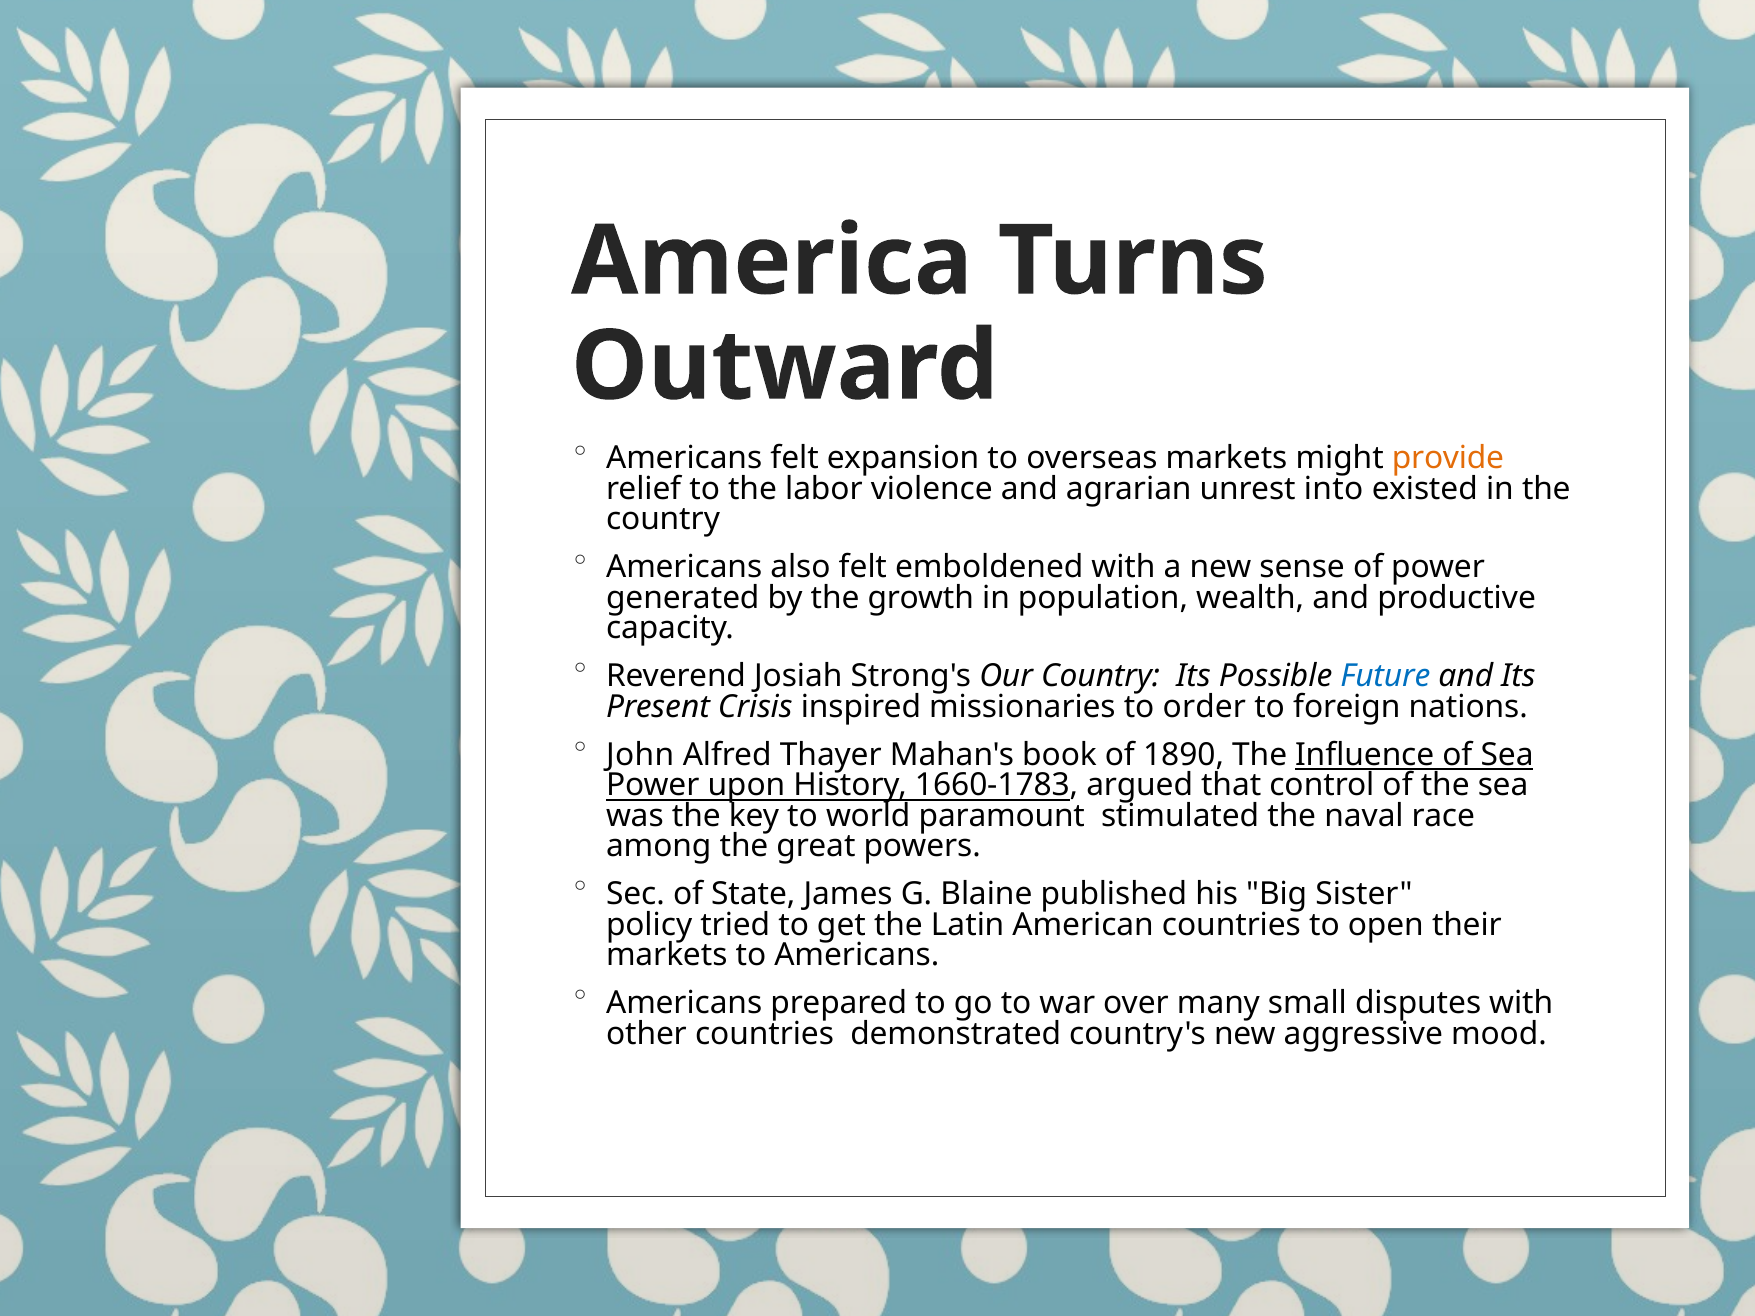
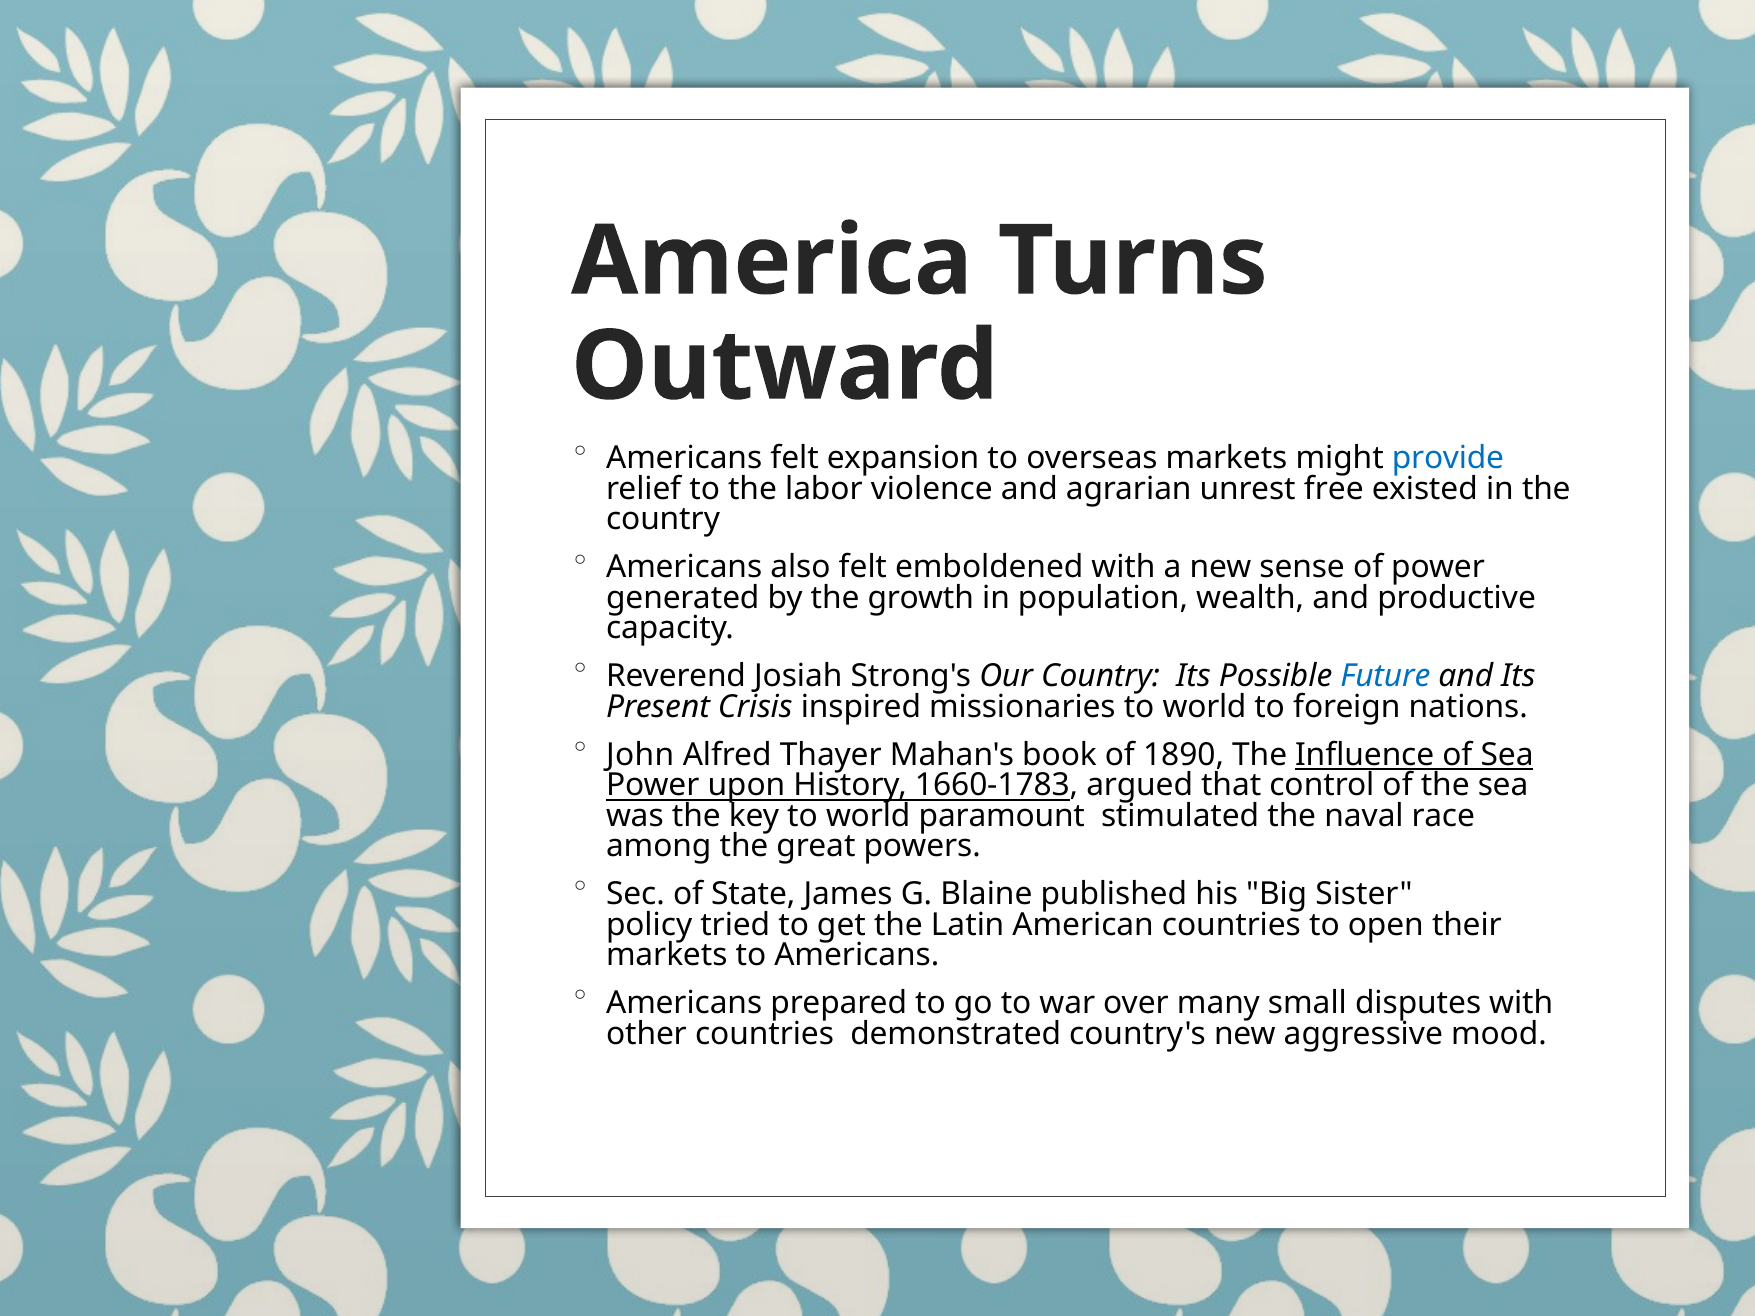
provide colour: orange -> blue
into: into -> free
missionaries to order: order -> world
